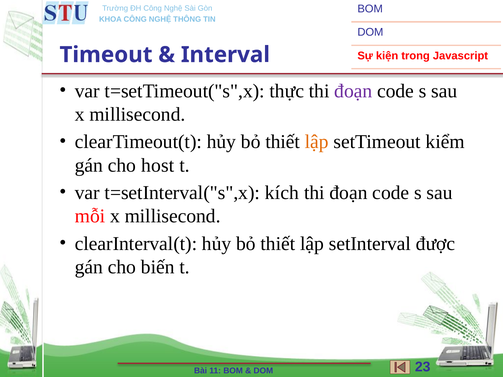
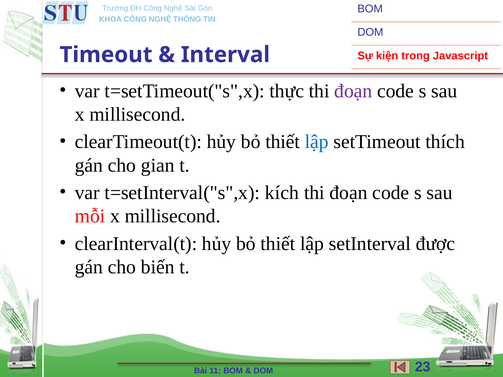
lập at (317, 142) colour: orange -> blue
kiểm: kiểm -> thích
host: host -> gian
